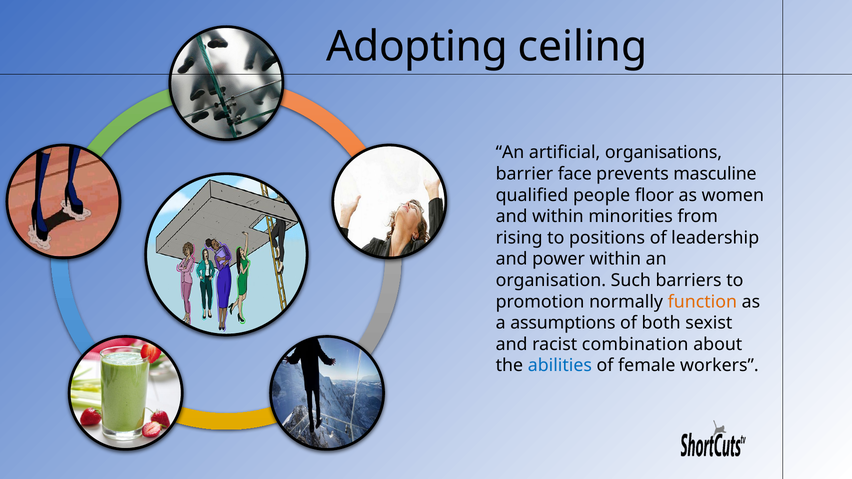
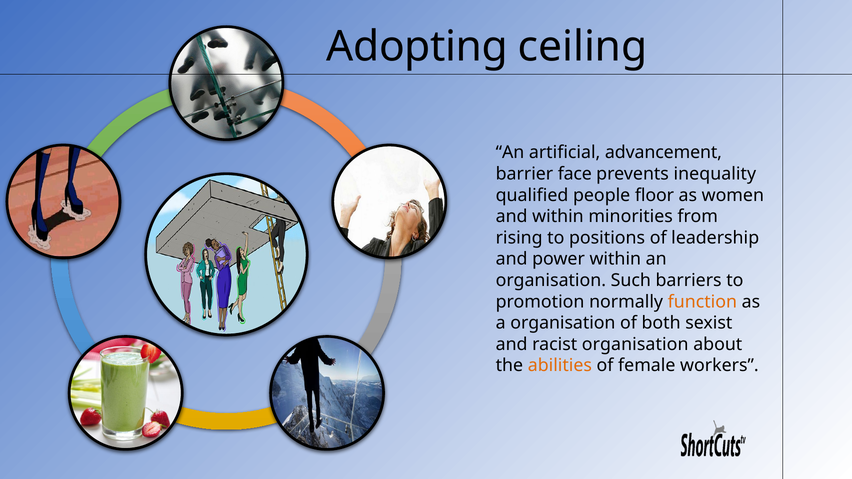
organisations: organisations -> advancement
masculine: masculine -> inequality
a assumptions: assumptions -> organisation
racist combination: combination -> organisation
abilities colour: blue -> orange
